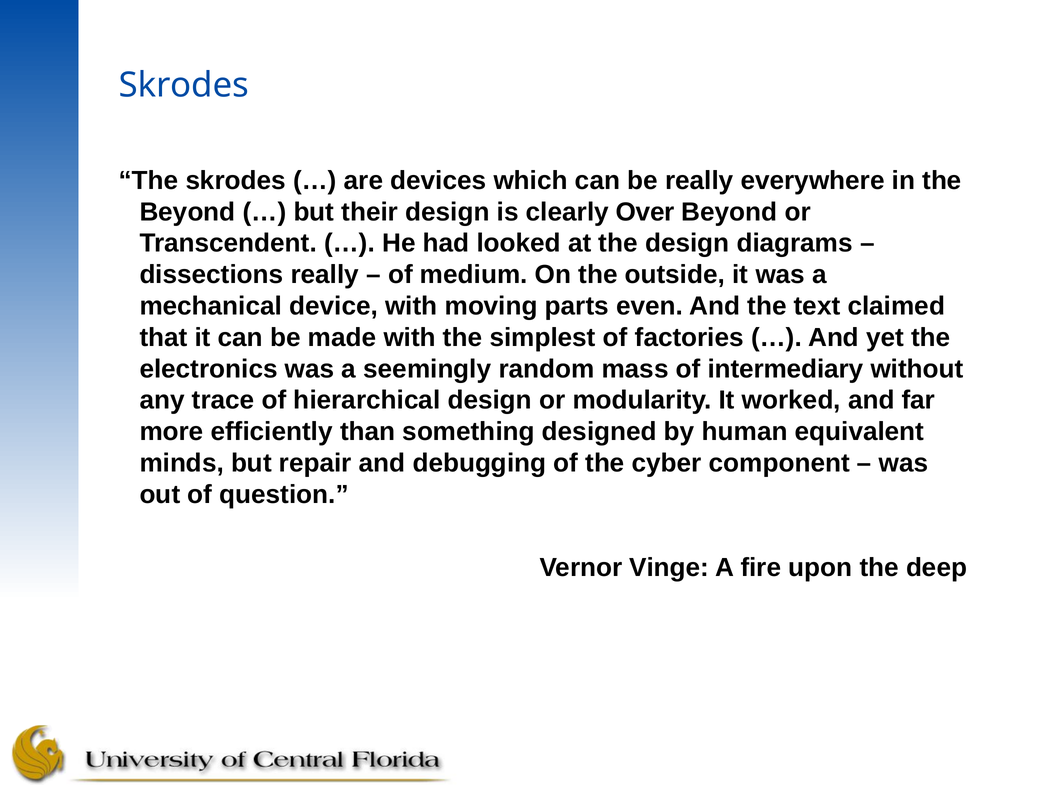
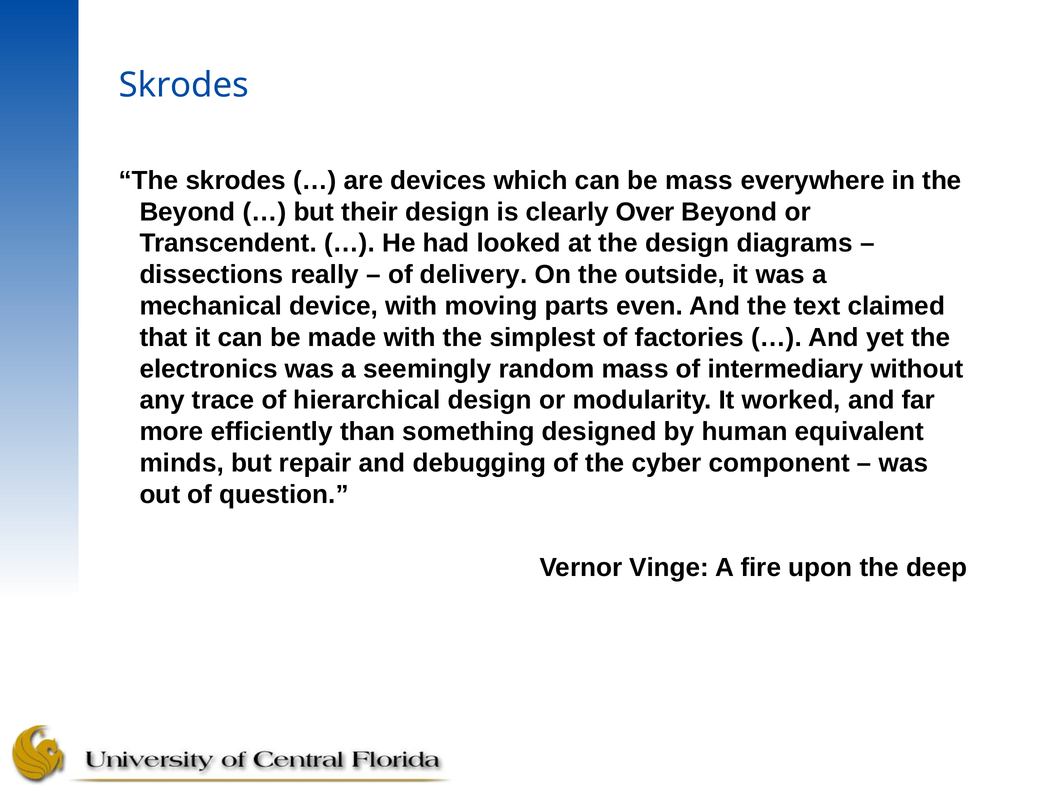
be really: really -> mass
medium: medium -> delivery
